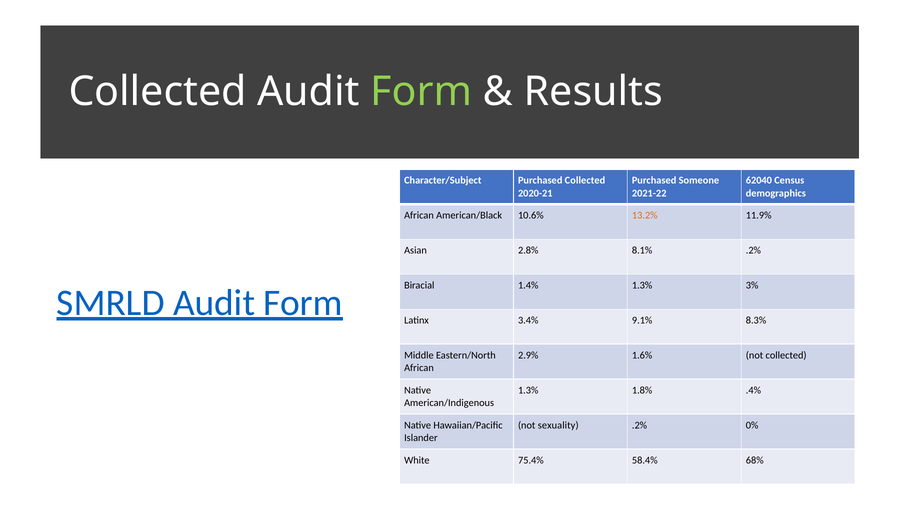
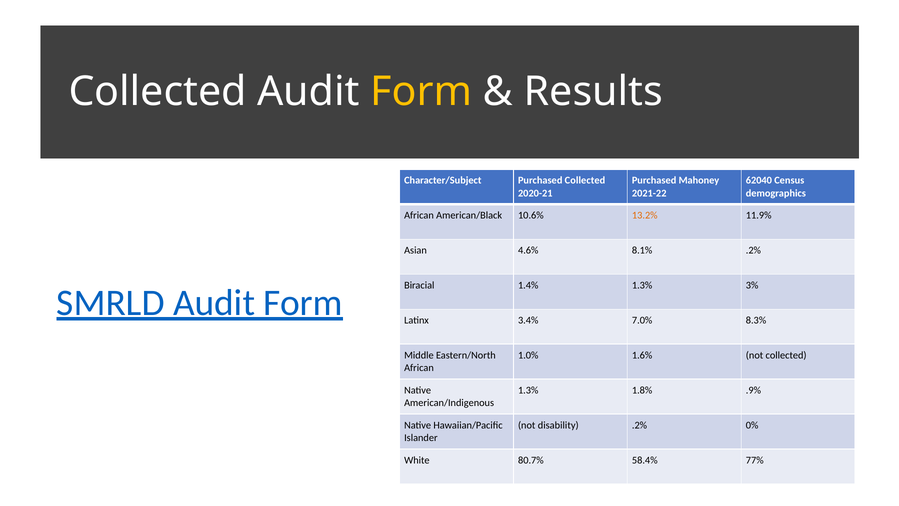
Form at (421, 92) colour: light green -> yellow
Someone: Someone -> Mahoney
2.8%: 2.8% -> 4.6%
9.1%: 9.1% -> 7.0%
2.9%: 2.9% -> 1.0%
.4%: .4% -> .9%
sexuality: sexuality -> disability
75.4%: 75.4% -> 80.7%
68%: 68% -> 77%
